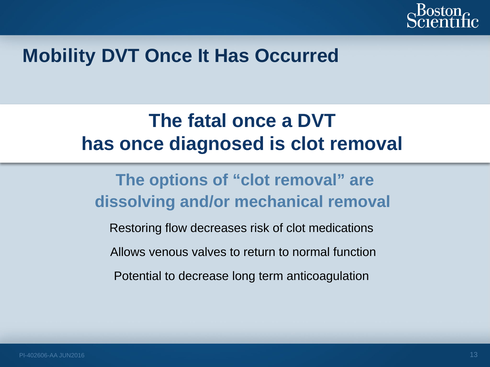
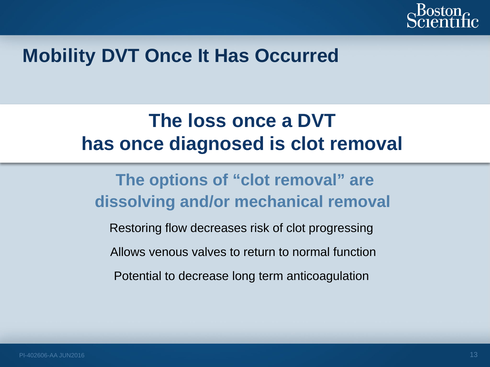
fatal: fatal -> loss
medications: medications -> progressing
